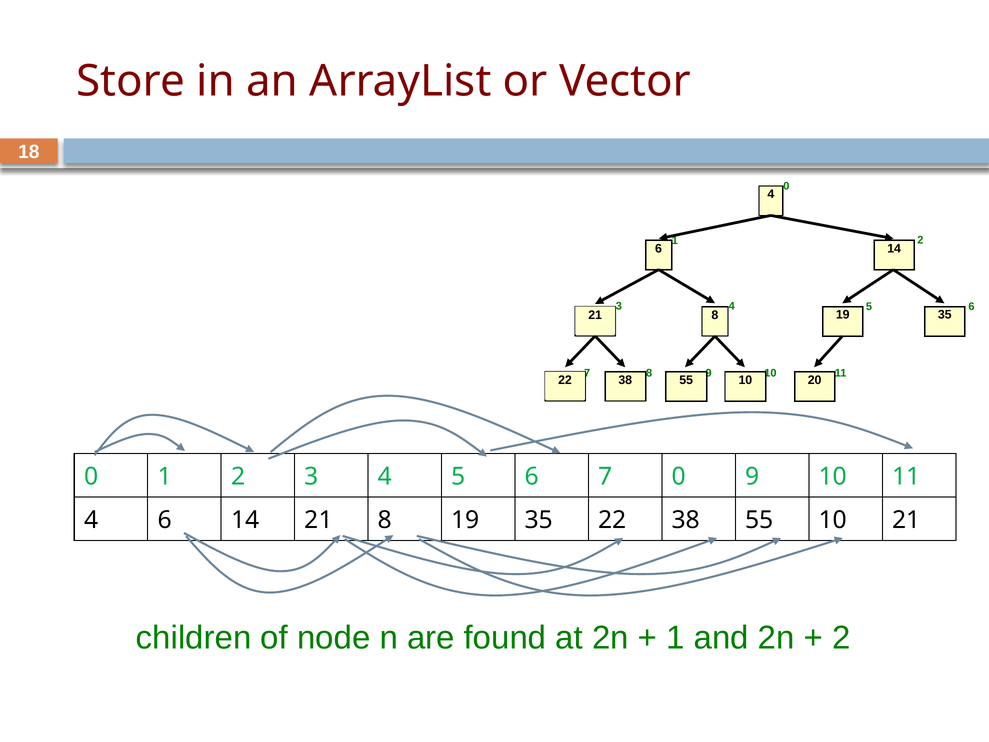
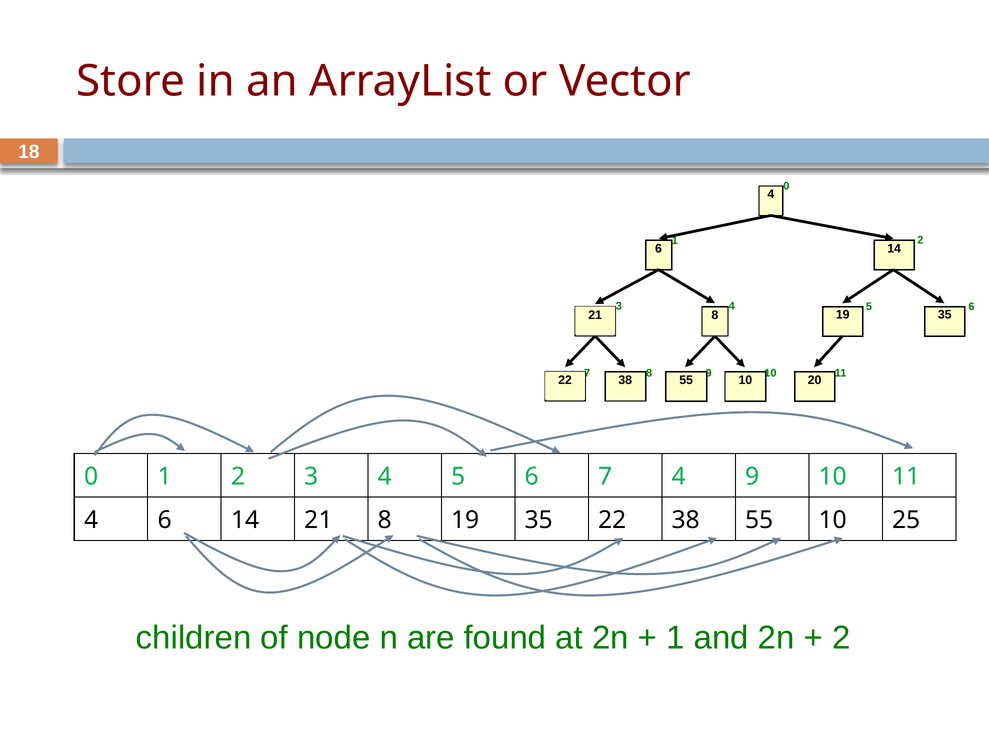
7 0: 0 -> 4
10 21: 21 -> 25
